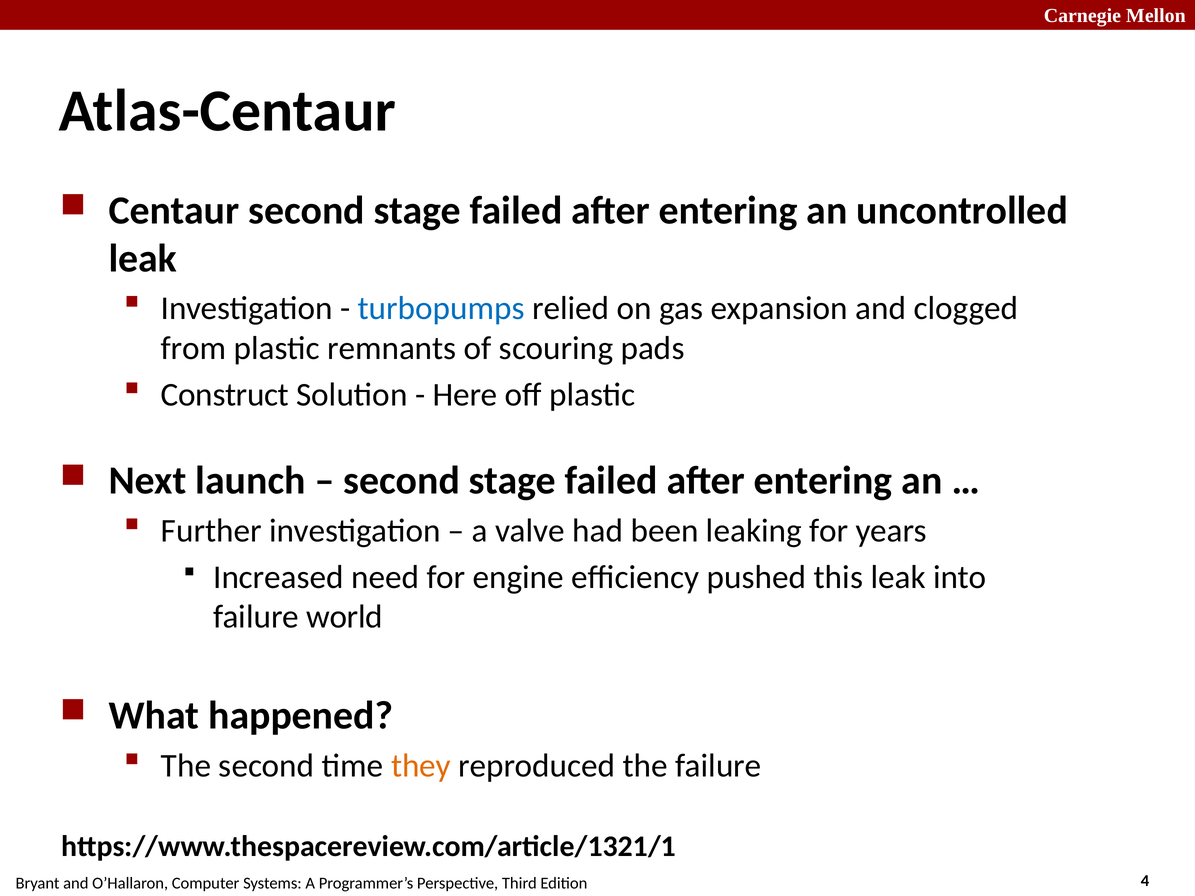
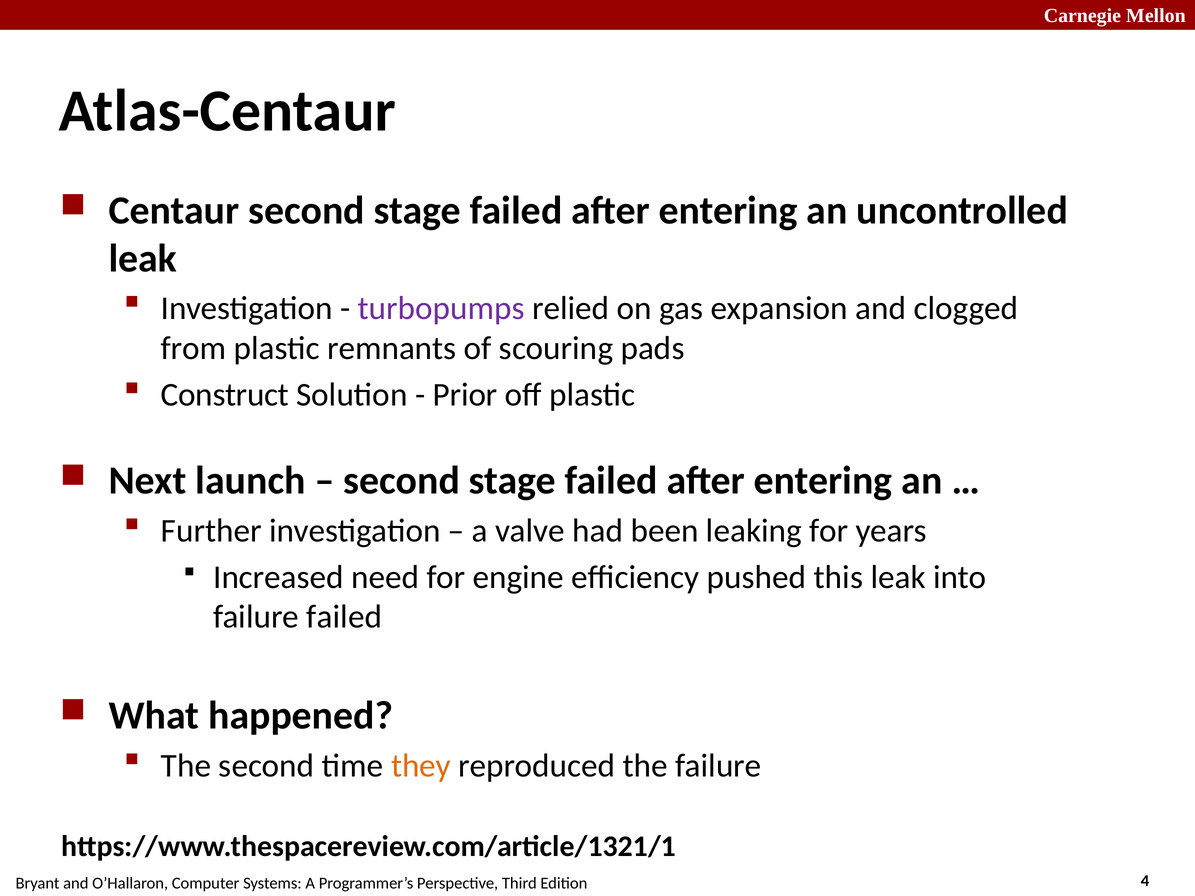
turbopumps colour: blue -> purple
Here: Here -> Prior
failure world: world -> failed
